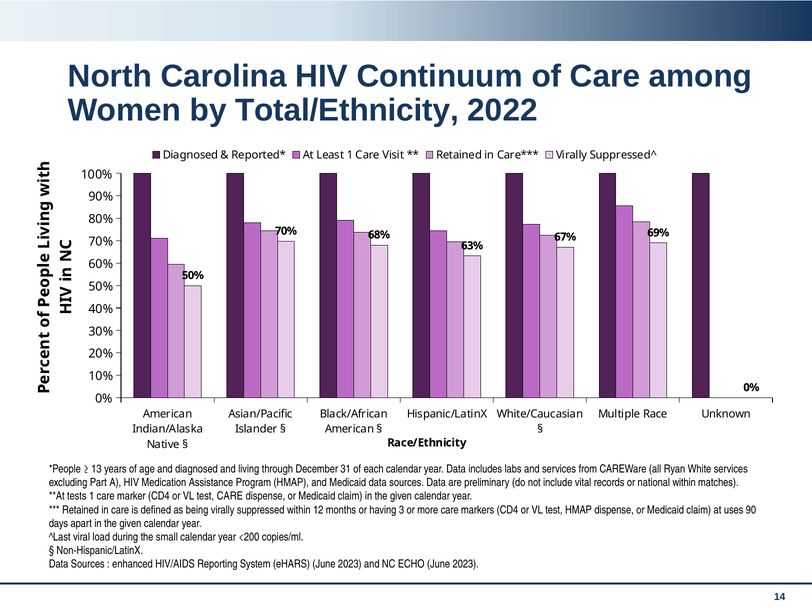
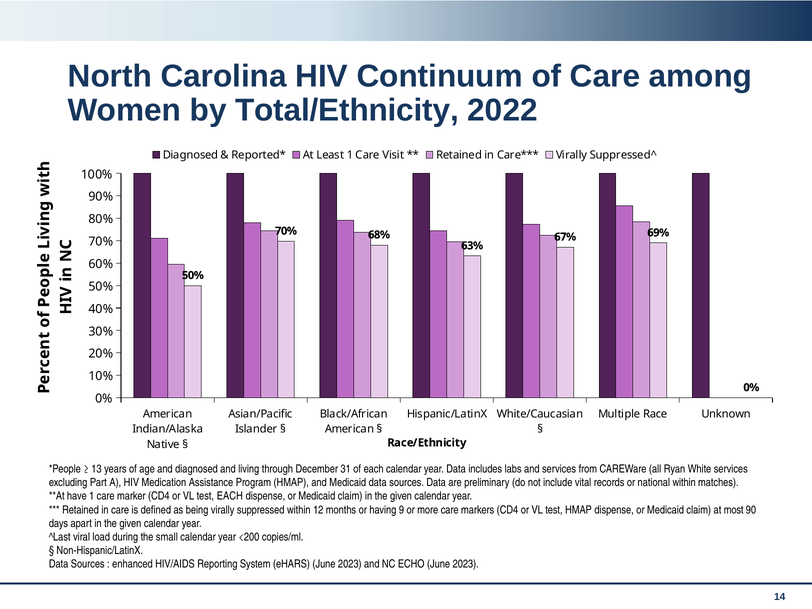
tests: tests -> have
test CARE: CARE -> EACH
3: 3 -> 9
uses: uses -> most
